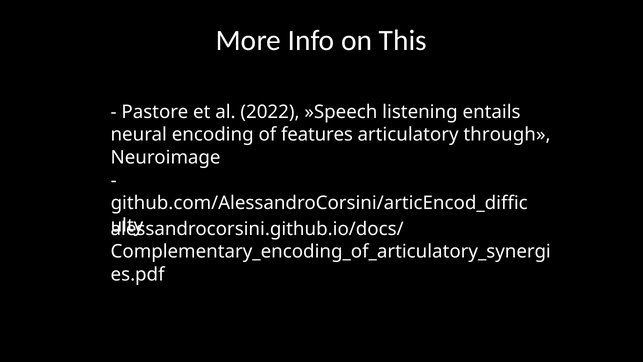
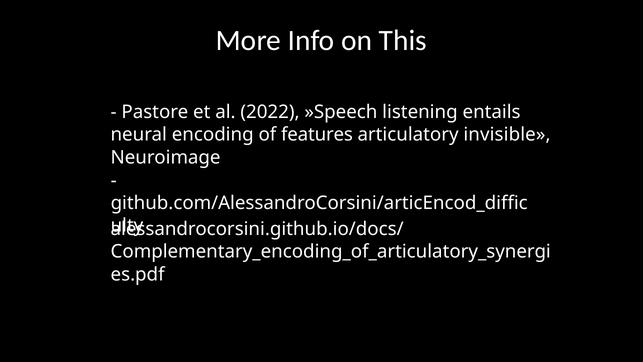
through: through -> invisible
